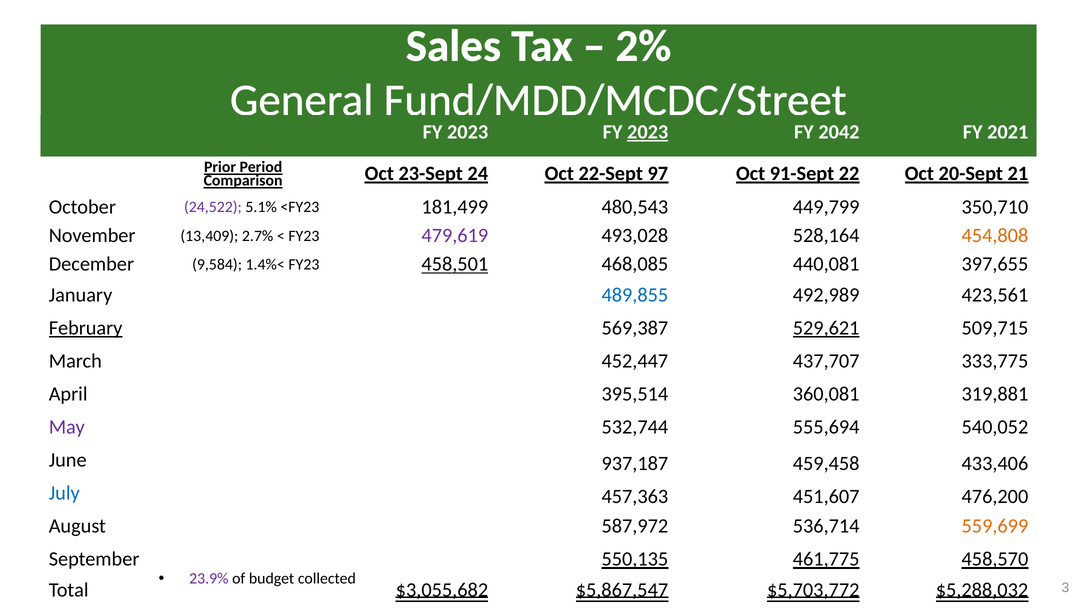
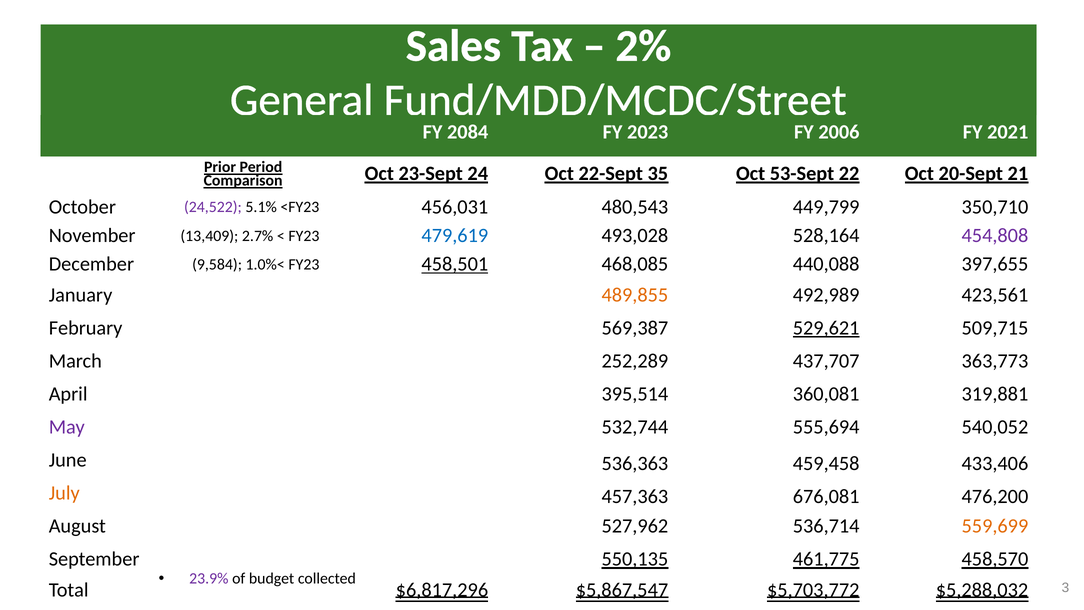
2023 at (468, 132): 2023 -> 2084
2023 at (648, 132) underline: present -> none
2042: 2042 -> 2006
97: 97 -> 35
91-Sept: 91-Sept -> 53-Sept
181,499: 181,499 -> 456,031
479,619 colour: purple -> blue
454,808 colour: orange -> purple
1.4%<: 1.4%< -> 1.0%<
440,081: 440,081 -> 440,088
489,855 colour: blue -> orange
February underline: present -> none
452,447: 452,447 -> 252,289
333,775: 333,775 -> 363,773
937,187: 937,187 -> 536,363
July colour: blue -> orange
451,607: 451,607 -> 676,081
587,972: 587,972 -> 527,962
$3,055,682: $3,055,682 -> $6,817,296
